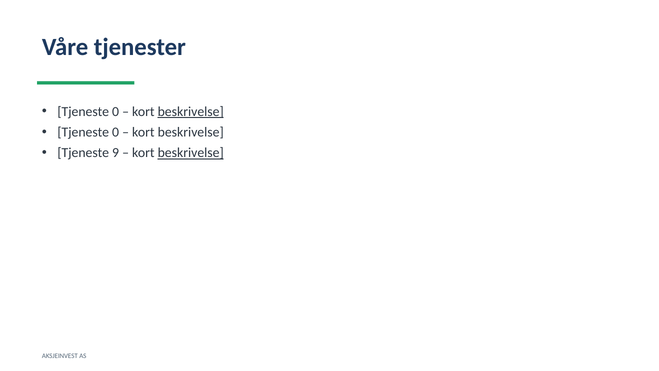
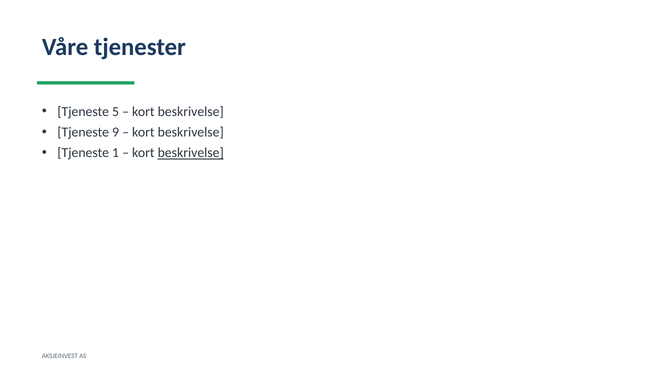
0 at (116, 112): 0 -> 5
beskrivelse at (191, 112) underline: present -> none
0 at (116, 132): 0 -> 9
9: 9 -> 1
